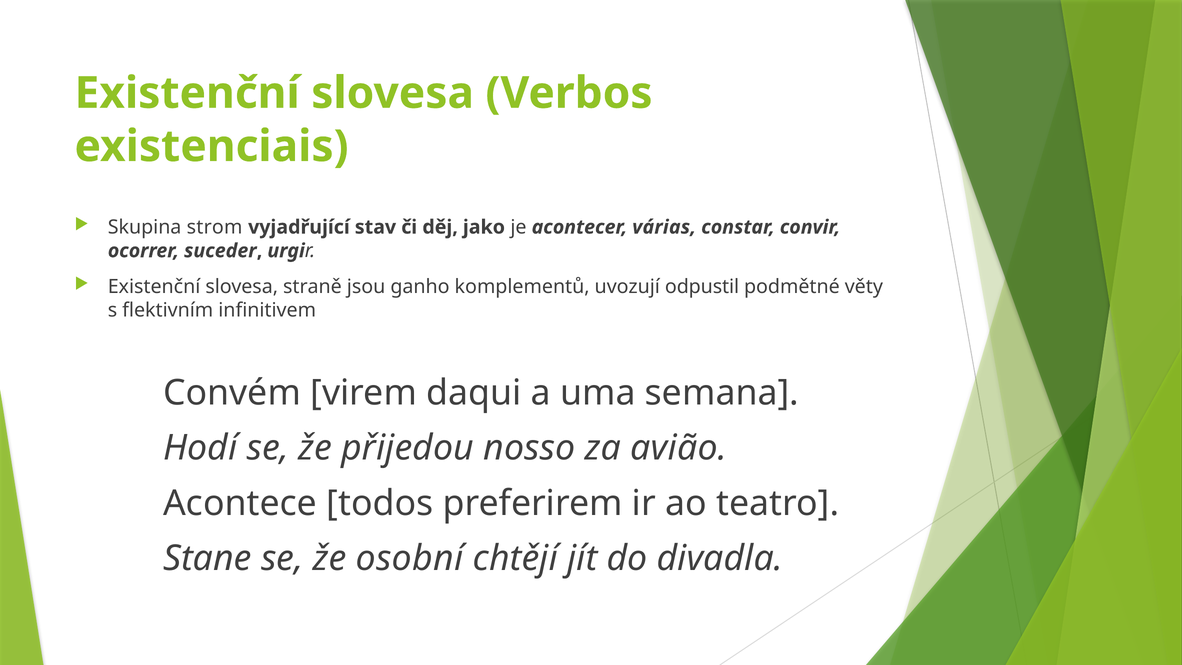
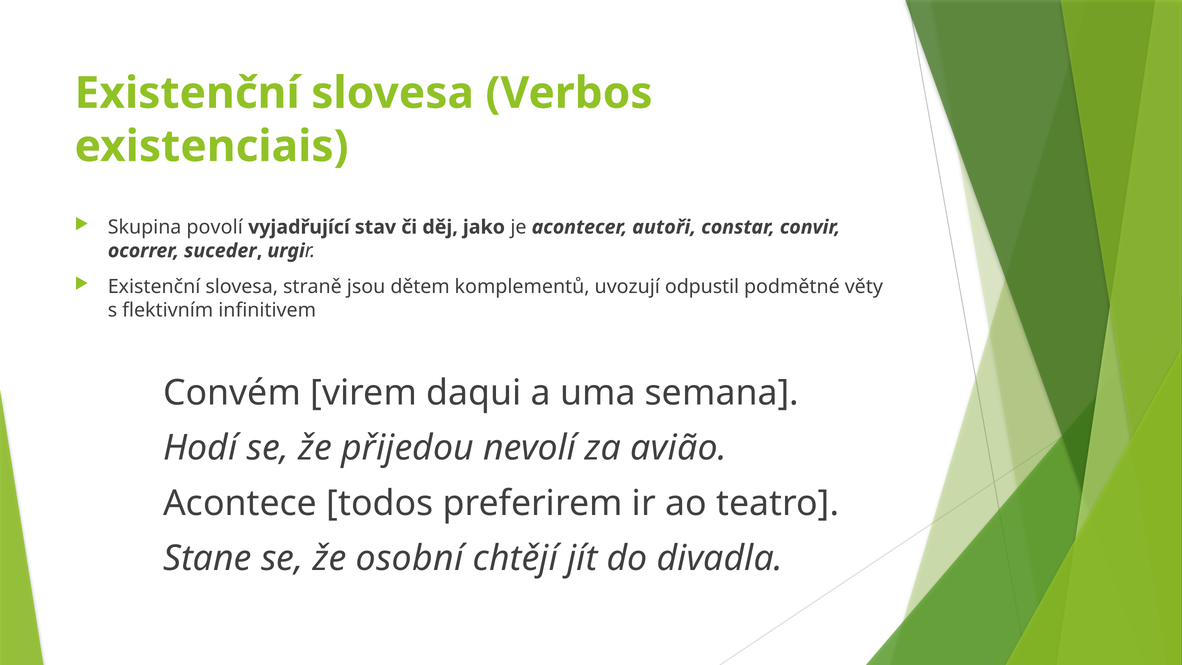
strom: strom -> povolí
várias: várias -> autoři
ganho: ganho -> dětem
nosso: nosso -> nevolí
